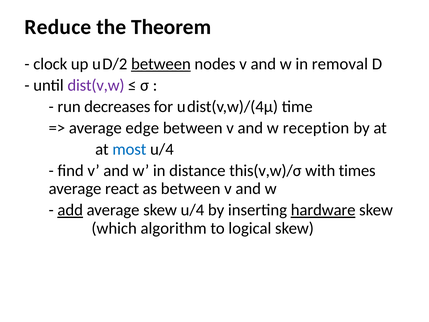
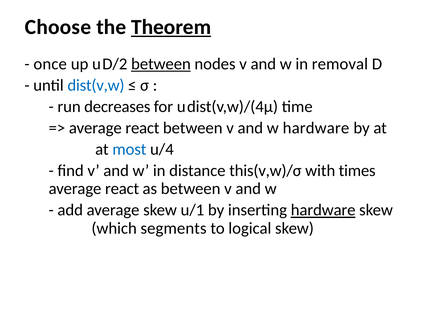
Reduce: Reduce -> Choose
Theorem underline: none -> present
clock: clock -> once
dist(v,w colour: purple -> blue
edge at (142, 128): edge -> react
w reception: reception -> hardware
add underline: present -> none
skew u/4: u/4 -> u/1
algorithm: algorithm -> segments
